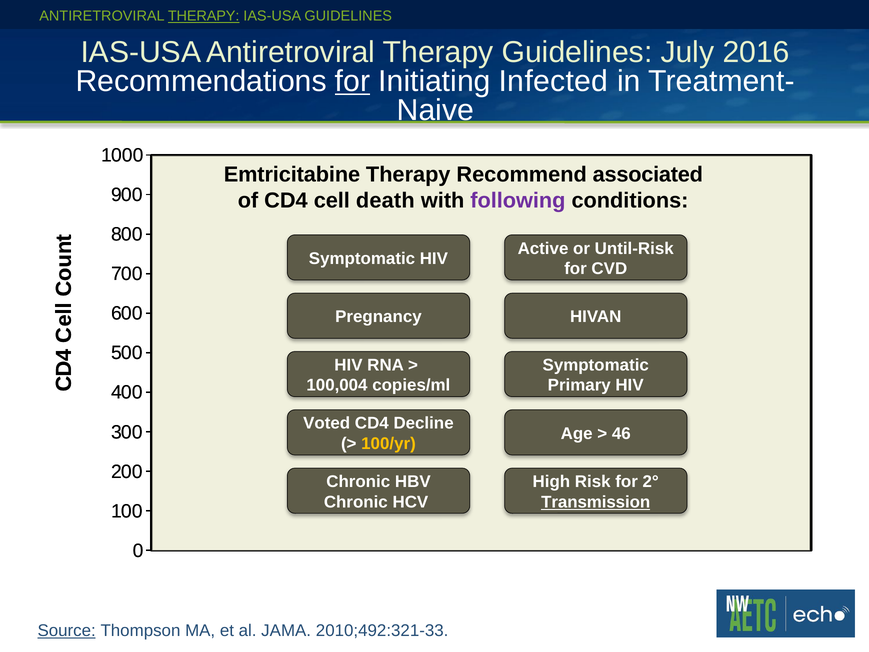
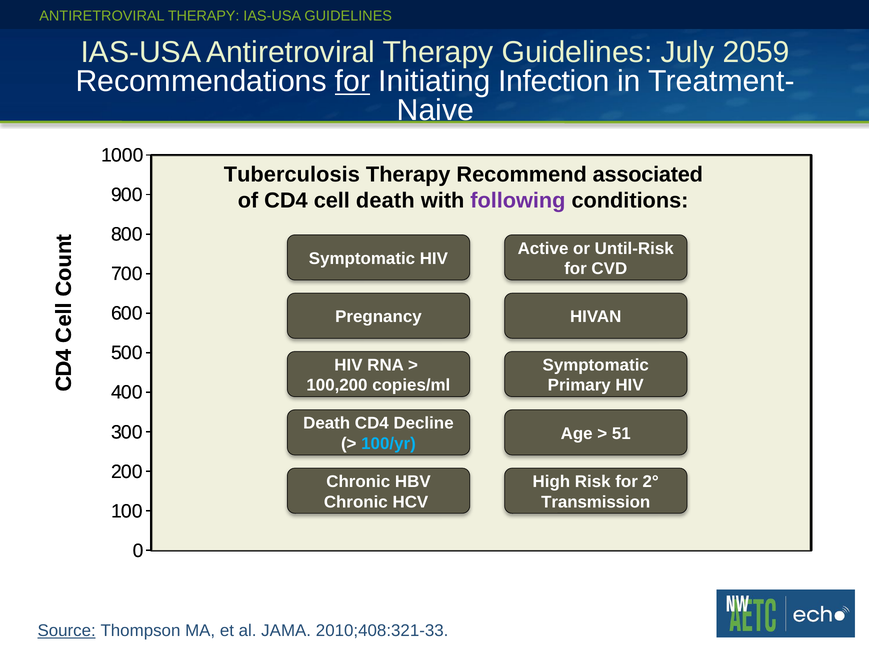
THERAPY at (204, 16) underline: present -> none
2016: 2016 -> 2059
Infected: Infected -> Infection
Emtricitabine: Emtricitabine -> Tuberculosis
100,004: 100,004 -> 100,200
Voted at (327, 423): Voted -> Death
46: 46 -> 51
100/yr colour: yellow -> light blue
Transmission underline: present -> none
2010;492:321-33: 2010;492:321-33 -> 2010;408:321-33
